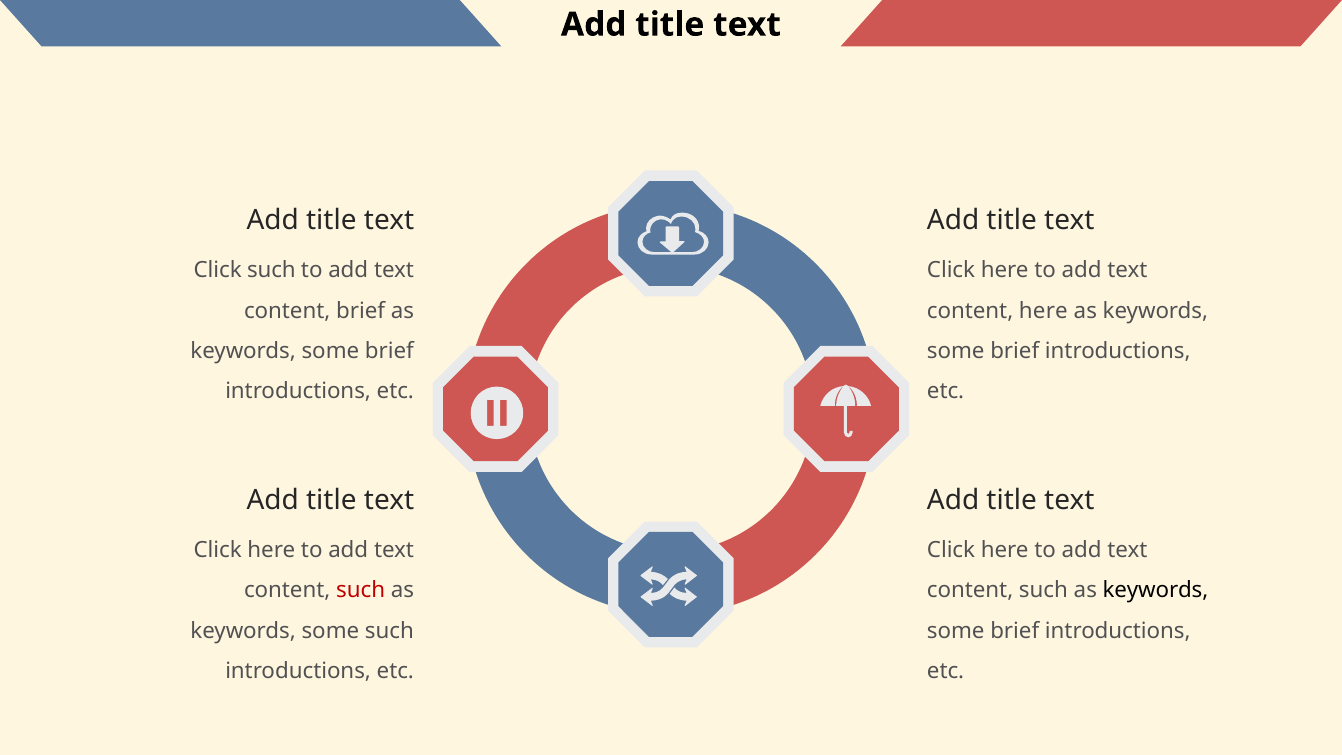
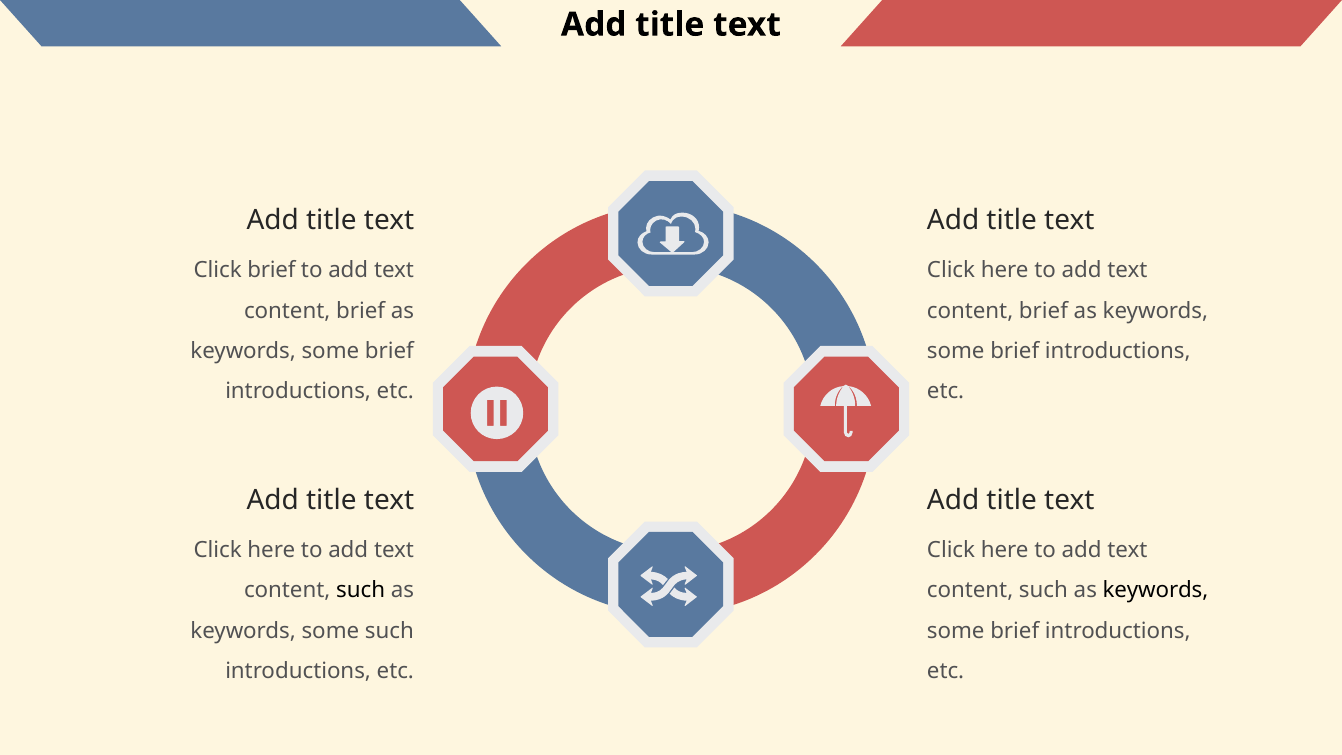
Click such: such -> brief
here at (1043, 311): here -> brief
such at (361, 590) colour: red -> black
